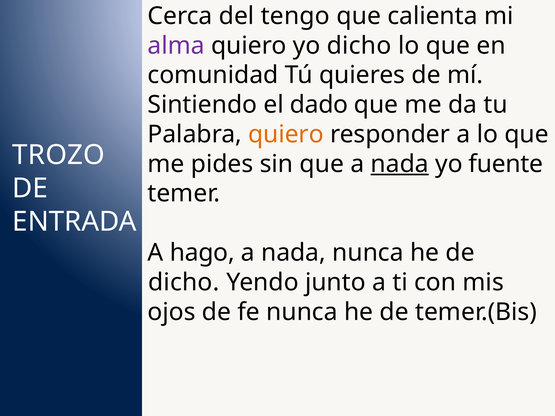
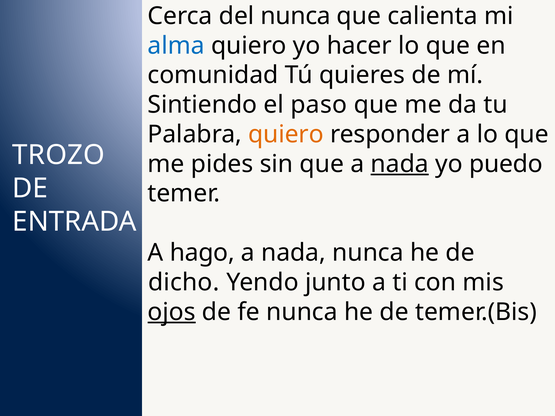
del tengo: tengo -> nunca
alma colour: purple -> blue
yo dicho: dicho -> hacer
dado: dado -> paso
fuente: fuente -> puedo
ojos underline: none -> present
